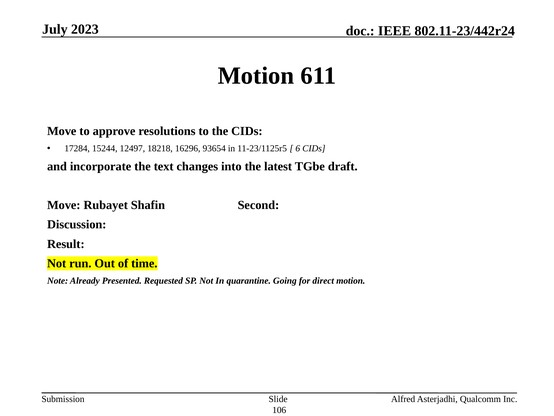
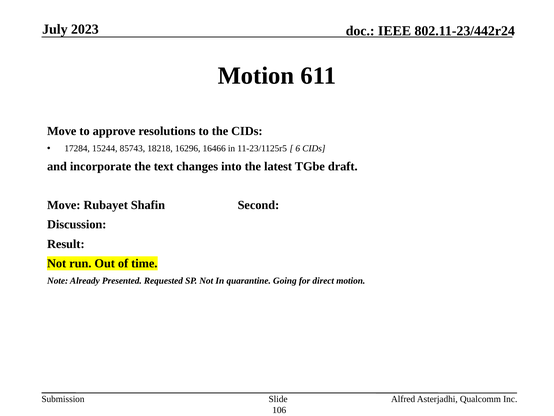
12497: 12497 -> 85743
93654: 93654 -> 16466
